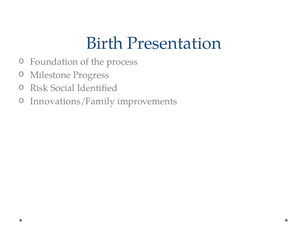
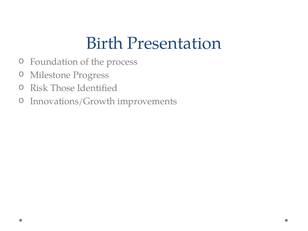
Social: Social -> Those
Innovations/Family: Innovations/Family -> Innovations/Growth
